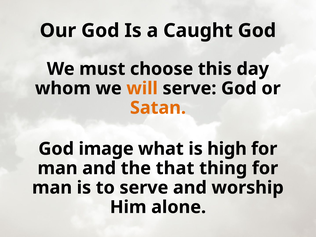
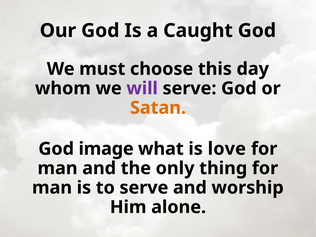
will colour: orange -> purple
high: high -> love
that: that -> only
